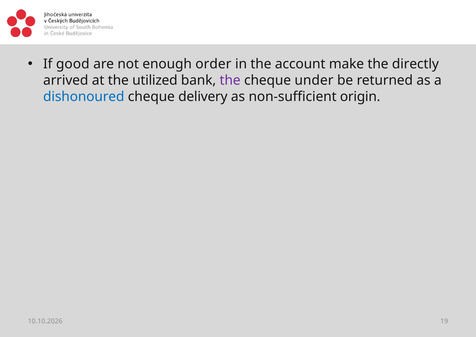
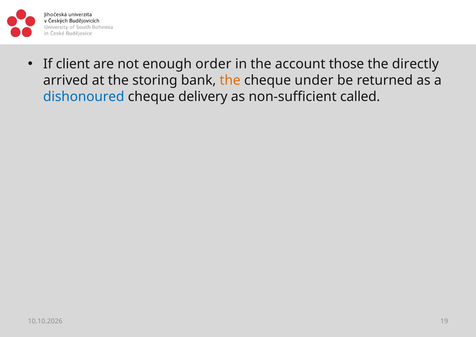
good: good -> client
make: make -> those
utilized: utilized -> storing
the at (230, 80) colour: purple -> orange
origin: origin -> called
